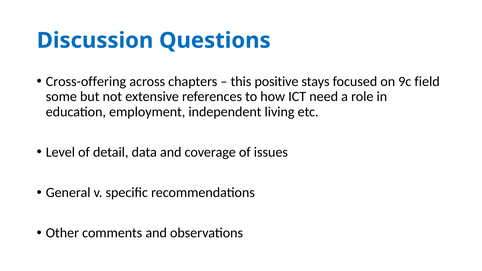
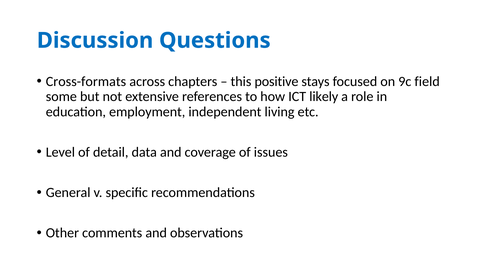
Cross-offering: Cross-offering -> Cross-formats
need: need -> likely
